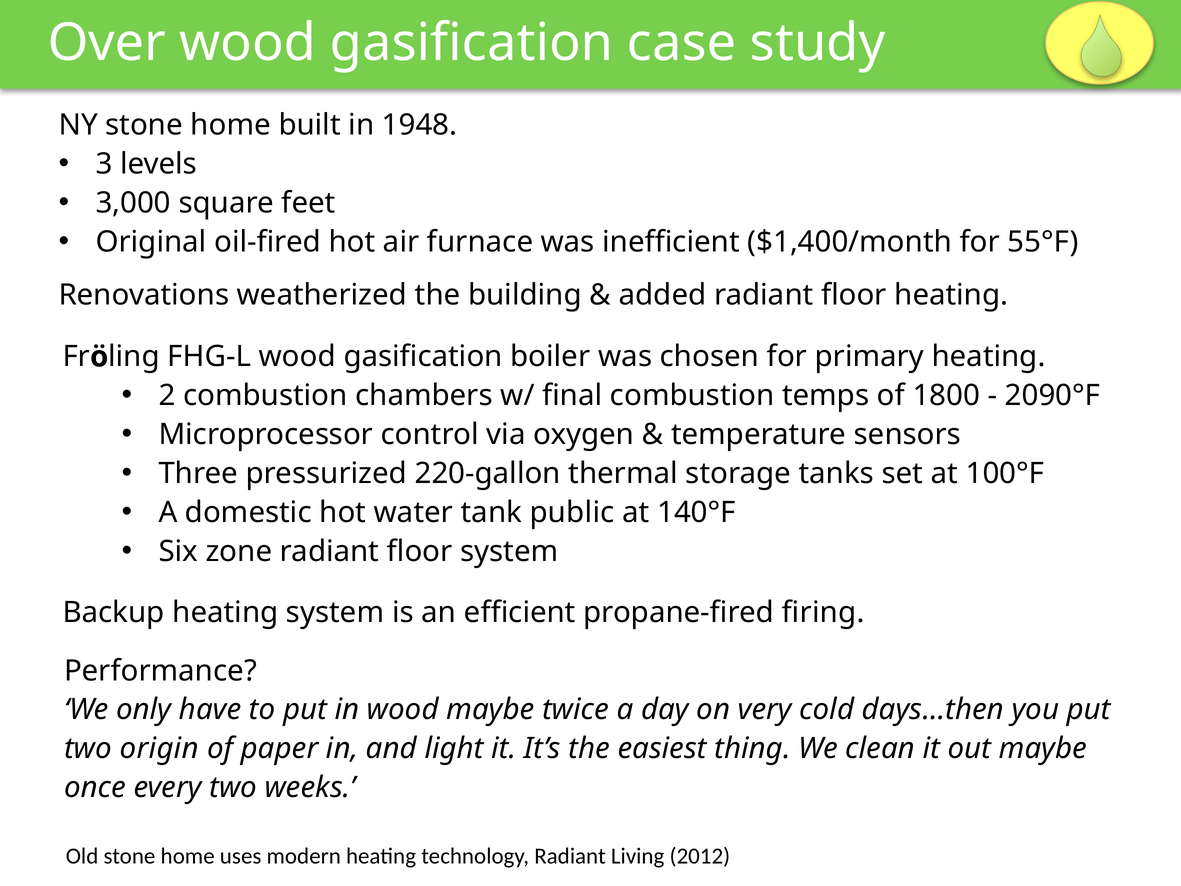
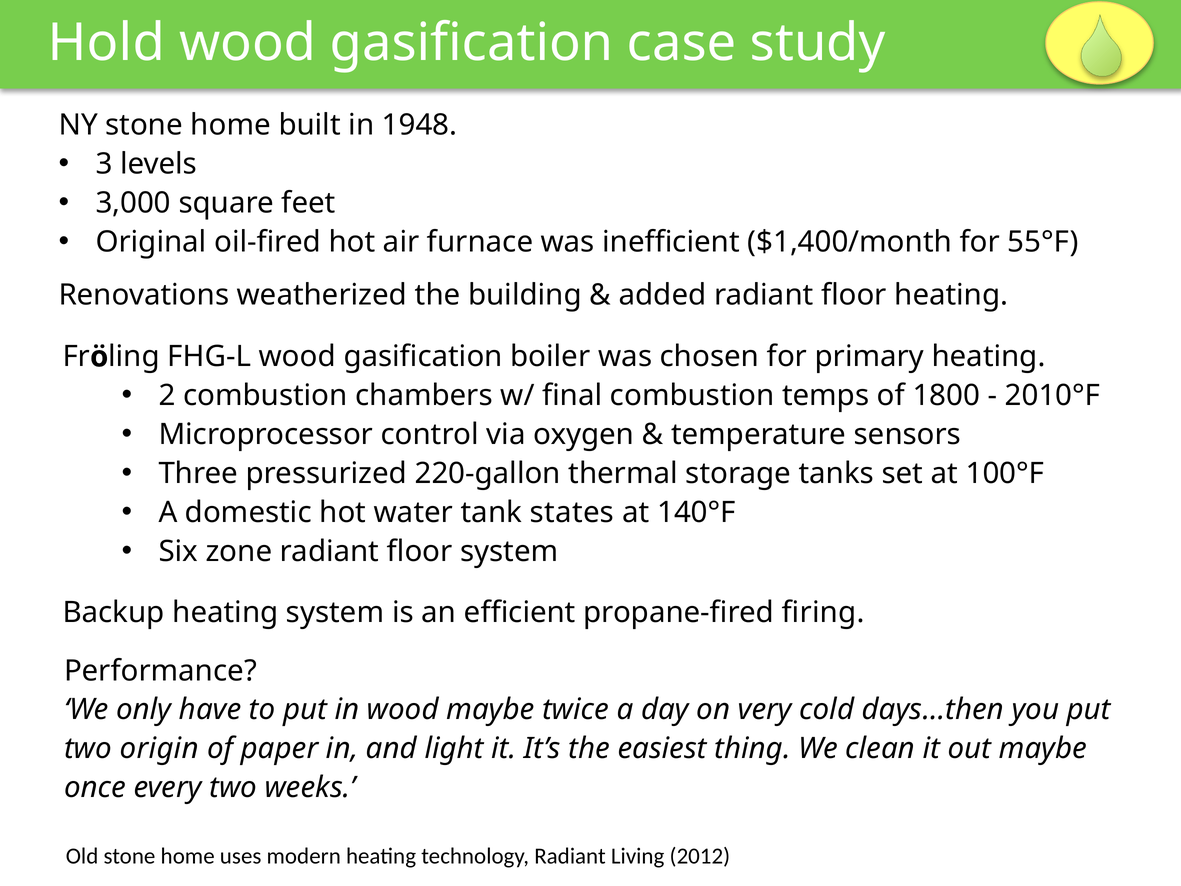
Over: Over -> Hold
2090°F: 2090°F -> 2010°F
public: public -> states
